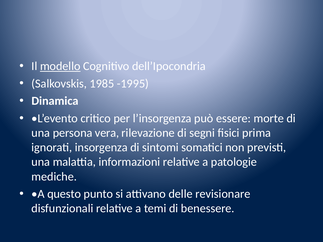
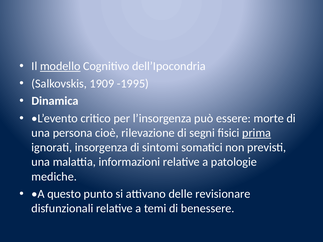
1985: 1985 -> 1909
vera: vera -> cioè
prima underline: none -> present
